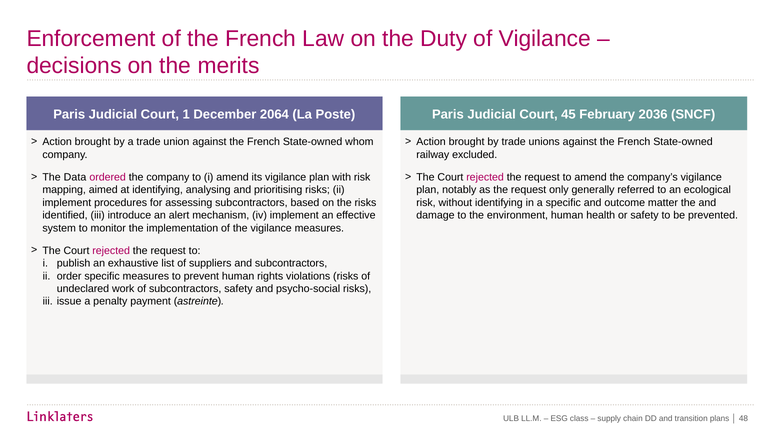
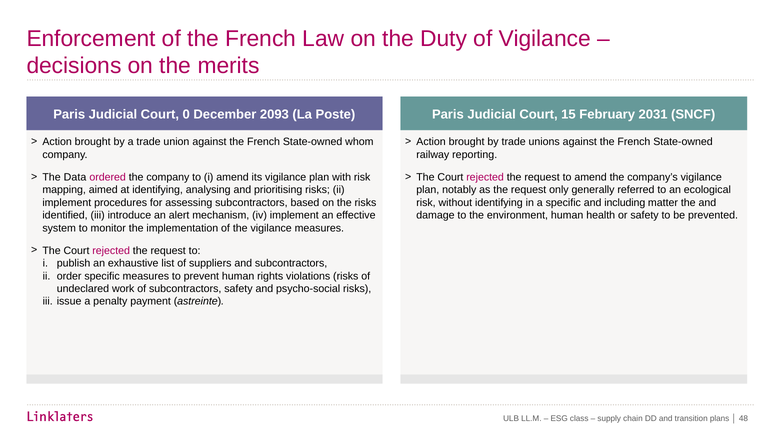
1: 1 -> 0
2064: 2064 -> 2093
45: 45 -> 15
2036: 2036 -> 2031
excluded: excluded -> reporting
outcome: outcome -> including
